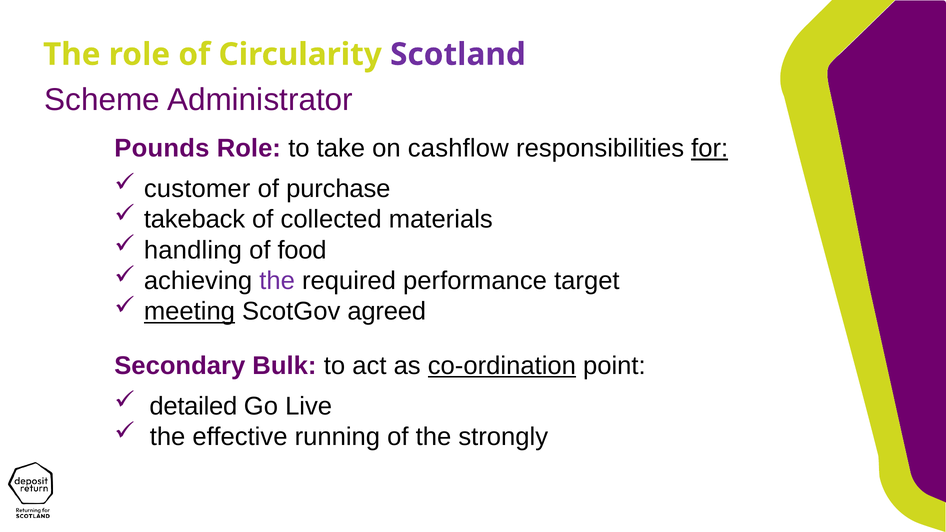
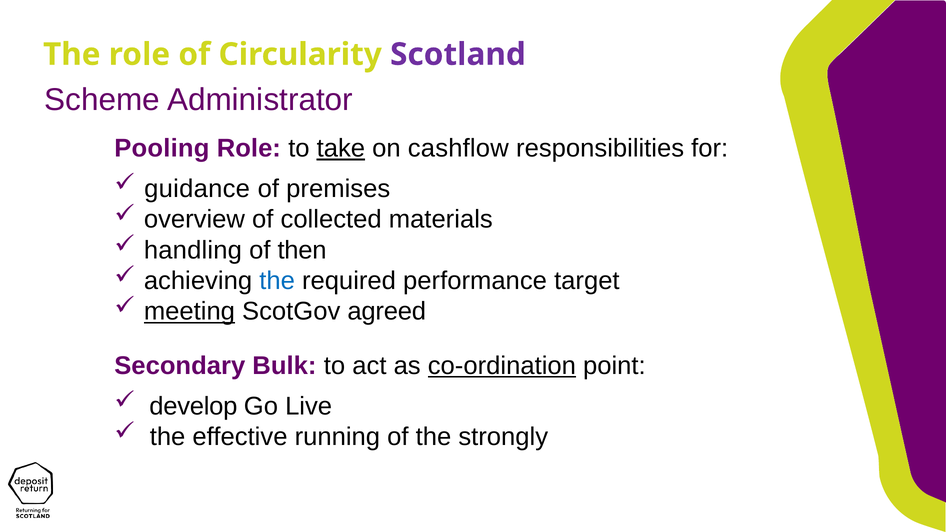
Pounds: Pounds -> Pooling
take underline: none -> present
for underline: present -> none
customer: customer -> guidance
purchase: purchase -> premises
takeback: takeback -> overview
food: food -> then
the at (277, 281) colour: purple -> blue
detailed: detailed -> develop
